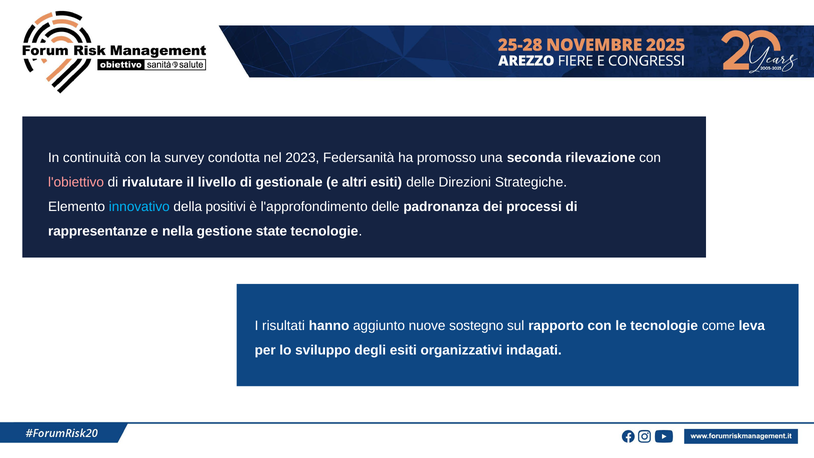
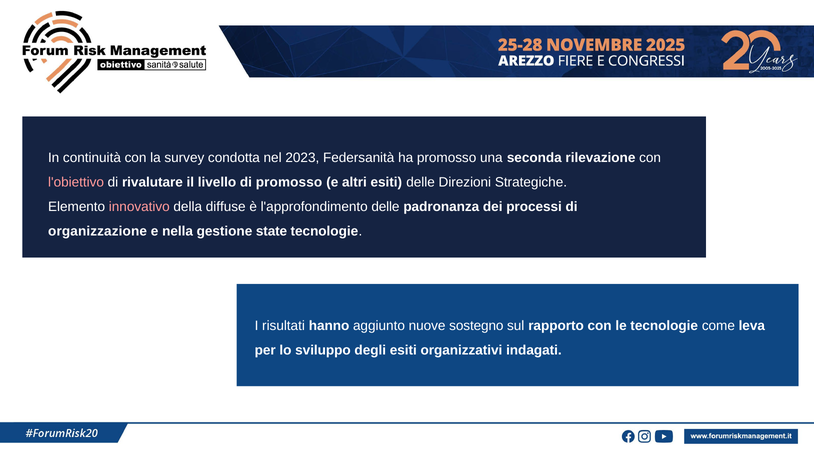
di gestionale: gestionale -> promosso
innovativo colour: light blue -> pink
positivi: positivi -> diffuse
rappresentanze: rappresentanze -> organizzazione
